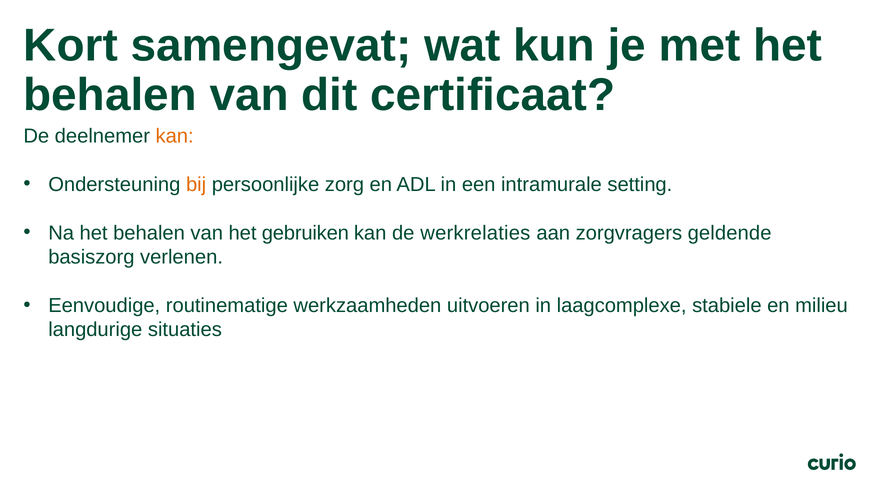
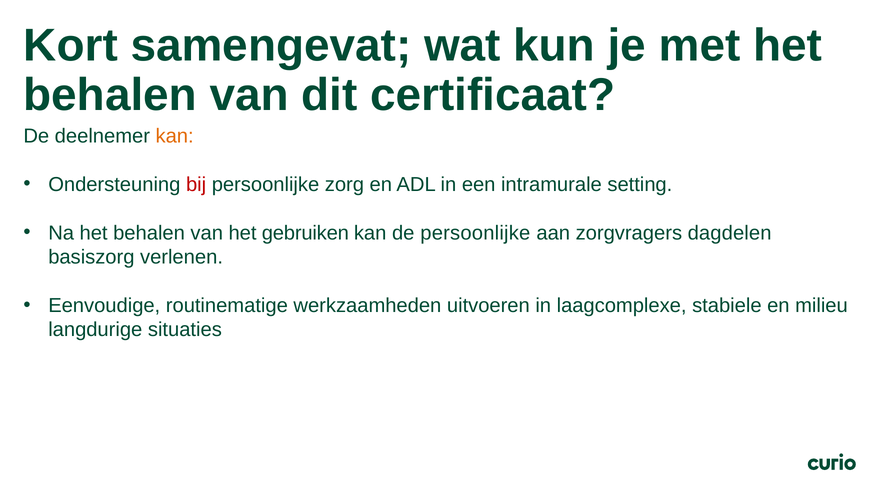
bij colour: orange -> red
de werkrelaties: werkrelaties -> persoonlijke
geldende: geldende -> dagdelen
